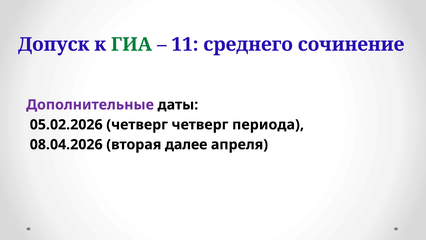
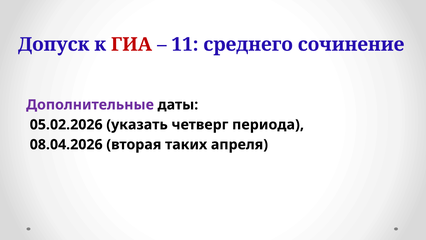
ГИА colour: green -> red
05.02.2026 четверг: четверг -> указать
далее: далее -> таких
